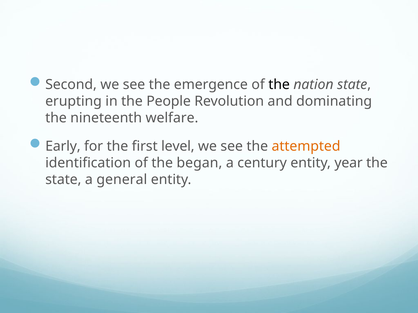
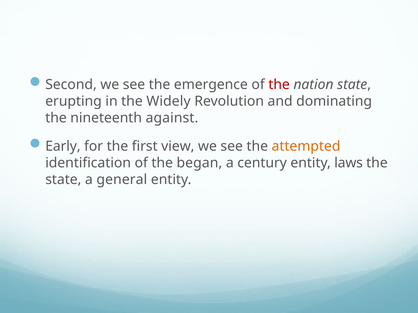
the at (279, 85) colour: black -> red
People: People -> Widely
welfare: welfare -> against
level: level -> view
year: year -> laws
